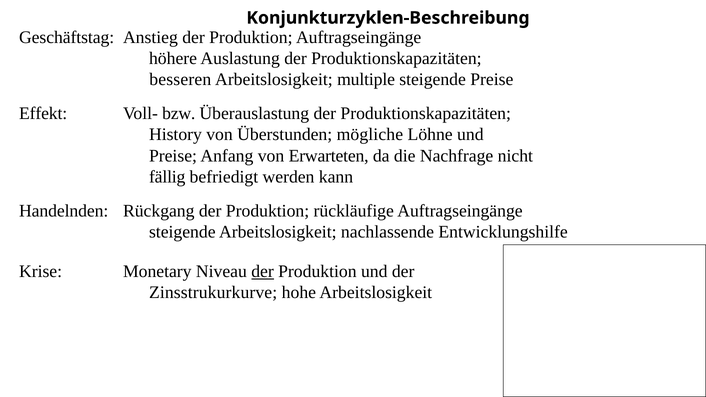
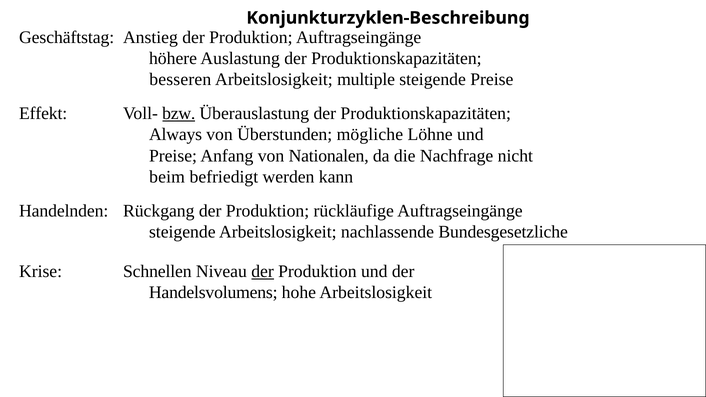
bzw underline: none -> present
History: History -> Always
Erwarteten: Erwarteten -> Nationalen
fällig: fällig -> beim
Entwicklungshilfe: Entwicklungshilfe -> Bundesgesetzliche
Monetary: Monetary -> Schnellen
Zinsstrukurkurve: Zinsstrukurkurve -> Handelsvolumens
